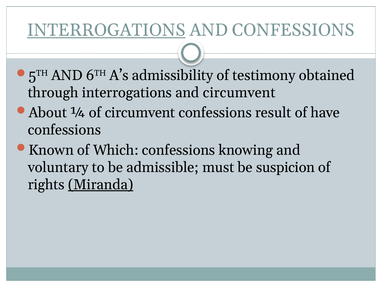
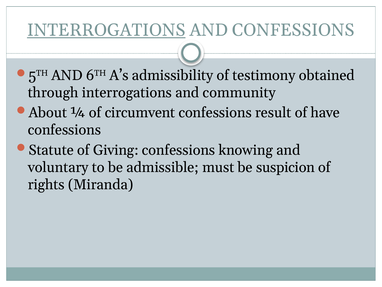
and circumvent: circumvent -> community
Known: Known -> Statute
Which: Which -> Giving
Miranda underline: present -> none
